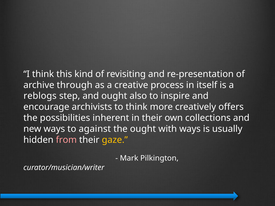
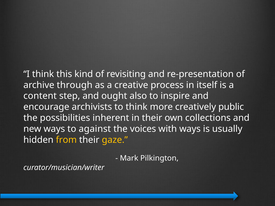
reblogs: reblogs -> content
offers: offers -> public
the ought: ought -> voices
from colour: pink -> yellow
